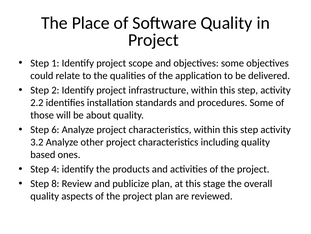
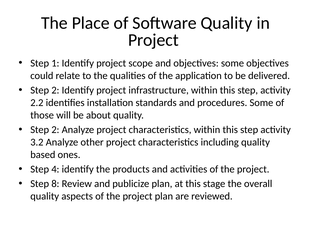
6 at (55, 129): 6 -> 2
